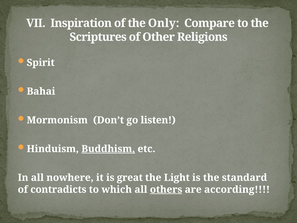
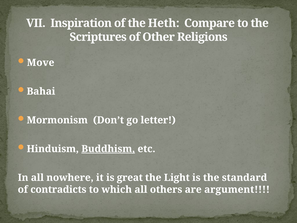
Only: Only -> Heth
Spirit: Spirit -> Move
listen: listen -> letter
others underline: present -> none
according: according -> argument
